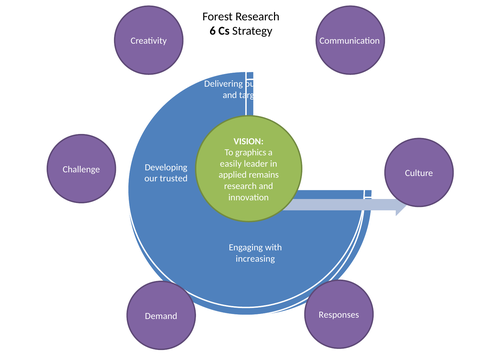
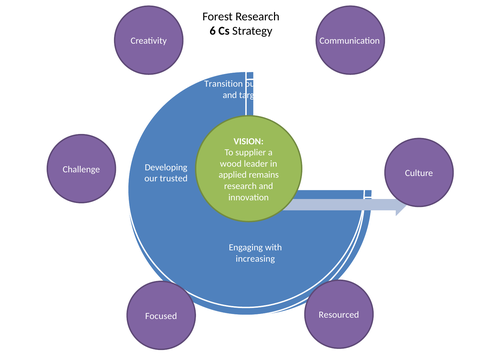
Delivering: Delivering -> Transition
graphics: graphics -> supplier
easily: easily -> wood
Responses: Responses -> Resourced
Demand: Demand -> Focused
